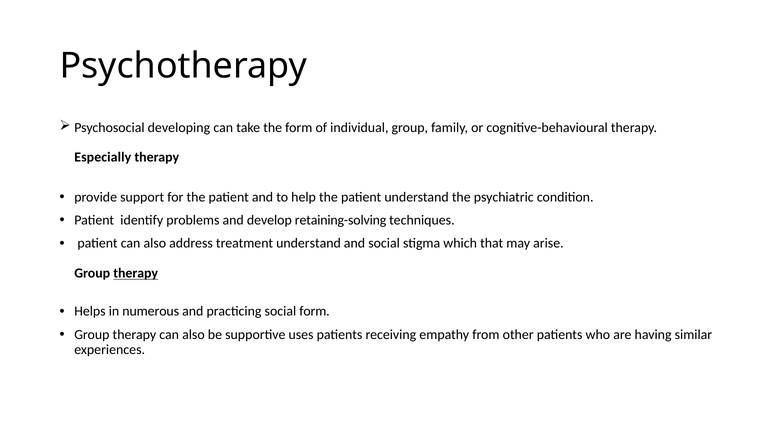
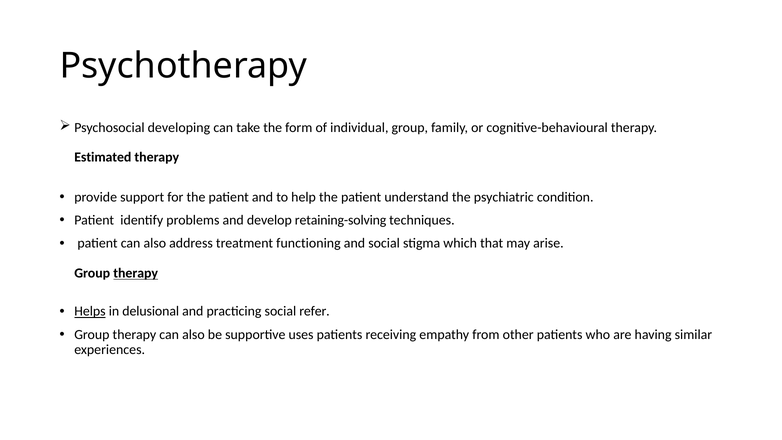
Especially: Especially -> Estimated
treatment understand: understand -> functioning
Helps underline: none -> present
numerous: numerous -> delusional
social form: form -> refer
